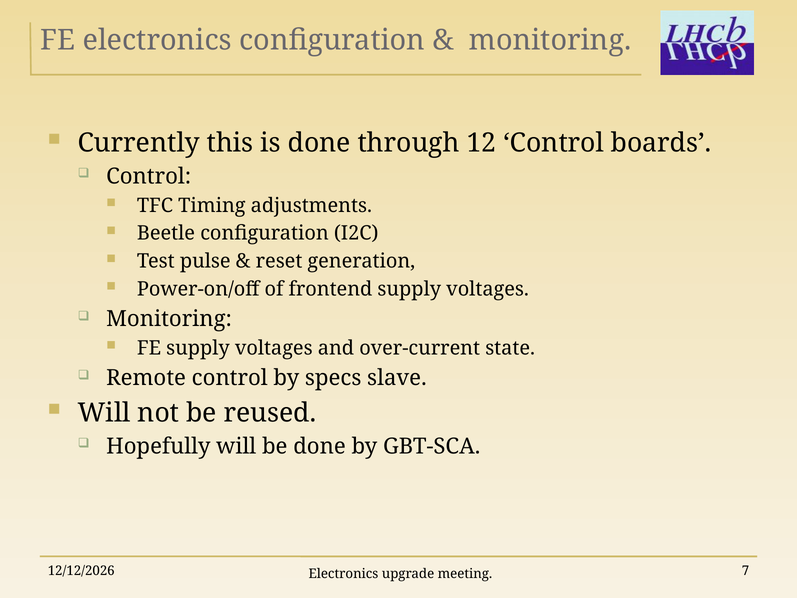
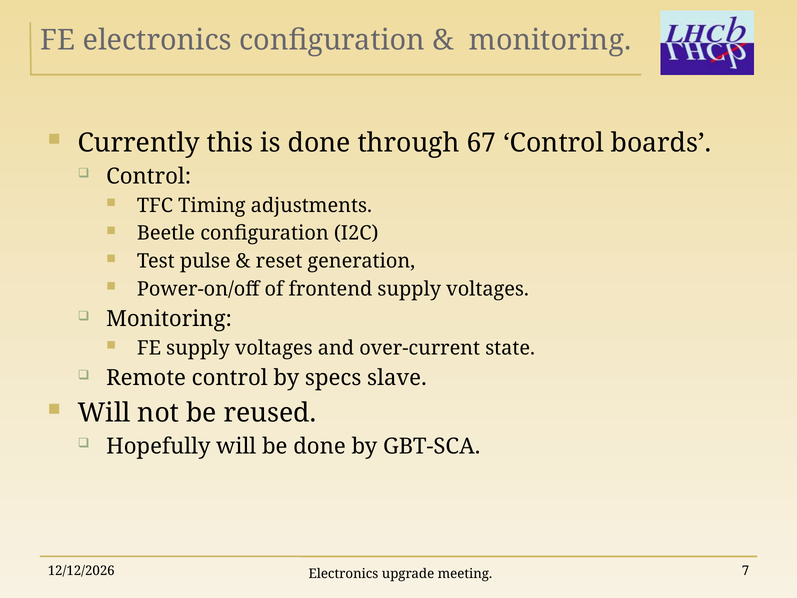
12: 12 -> 67
